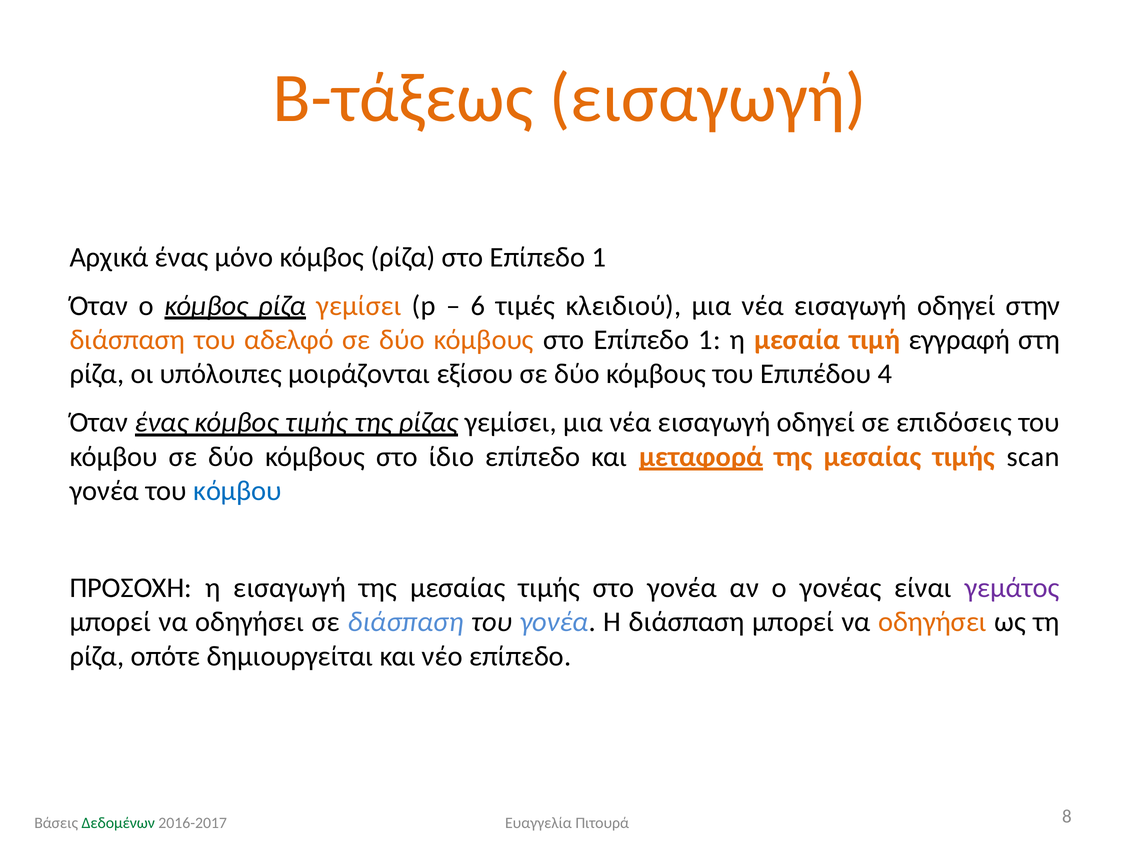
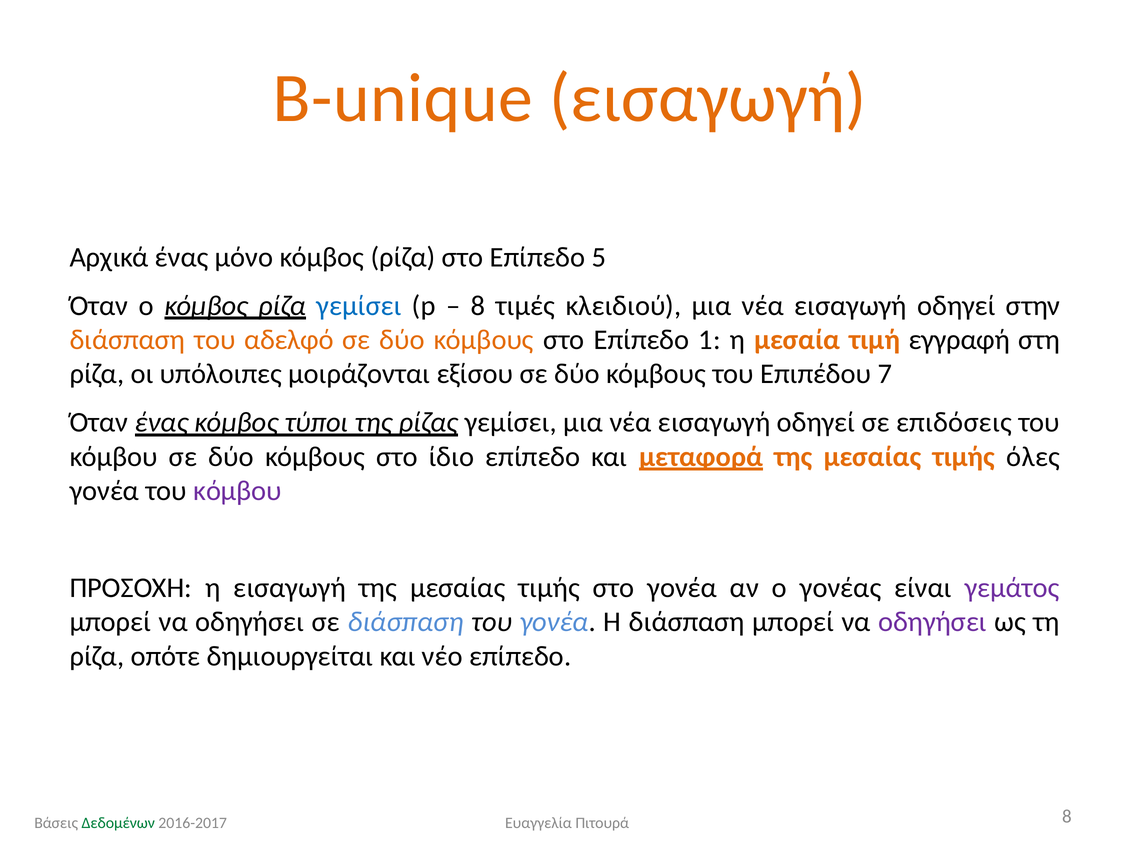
Β-τάξεως: Β-τάξεως -> Β-unique
ρίζα στο Επίπεδο 1: 1 -> 5
γεμίσει at (359, 306) colour: orange -> blue
6 at (478, 306): 6 -> 8
4: 4 -> 7
κόμβος τιμής: τιμής -> τύποι
scan: scan -> όλες
κόμβου at (237, 491) colour: blue -> purple
οδηγήσει at (932, 622) colour: orange -> purple
